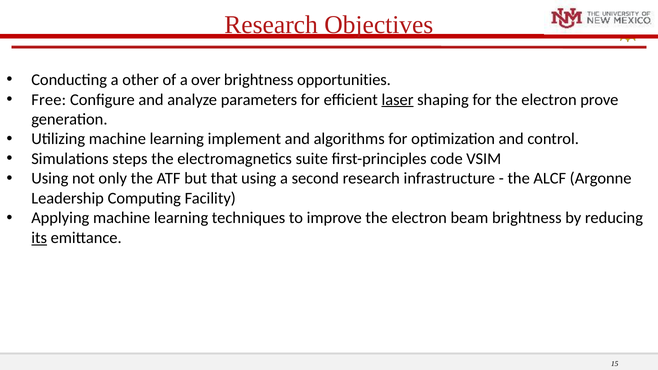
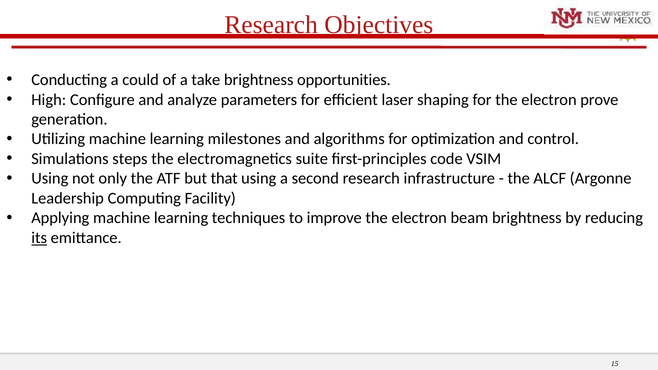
other: other -> could
over: over -> take
Free: Free -> High
laser underline: present -> none
implement: implement -> milestones
